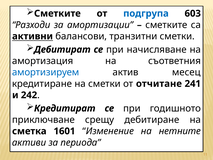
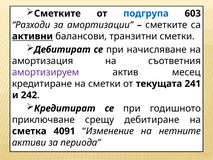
амортизируем colour: blue -> purple
отчитане: отчитане -> текущата
1601: 1601 -> 4091
